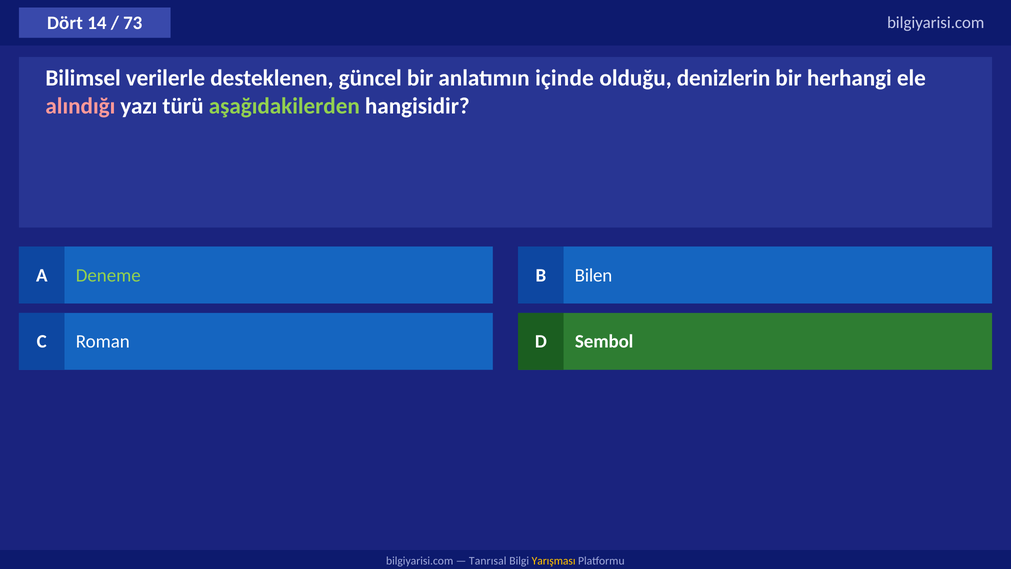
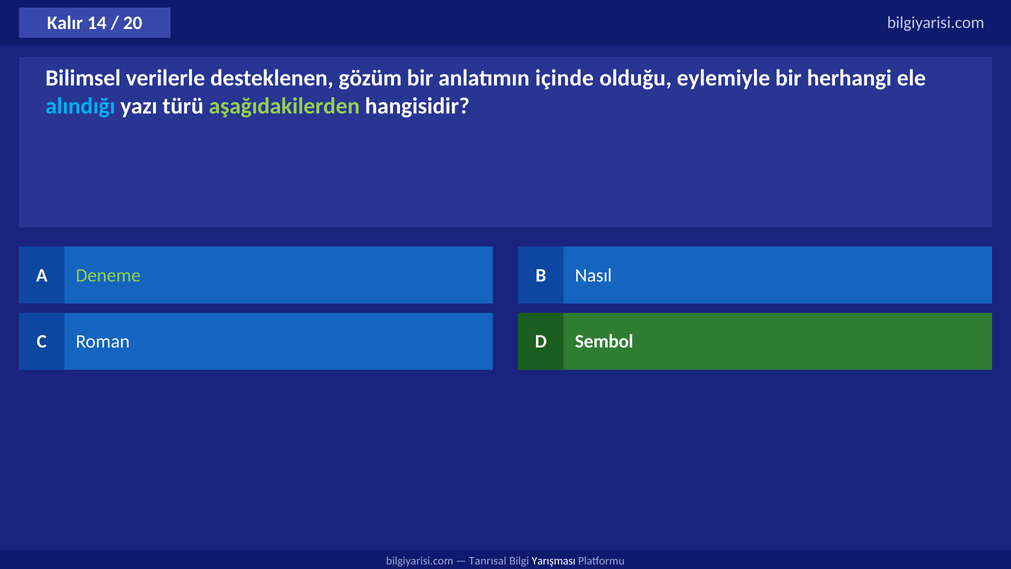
Dört: Dört -> Kalır
73: 73 -> 20
güncel: güncel -> gözüm
denizlerin: denizlerin -> eylemiyle
alındığı colour: pink -> light blue
Bilen: Bilen -> Nasıl
Yarışması colour: yellow -> white
